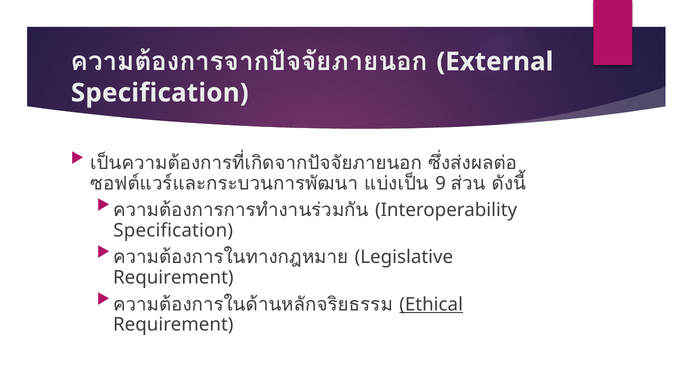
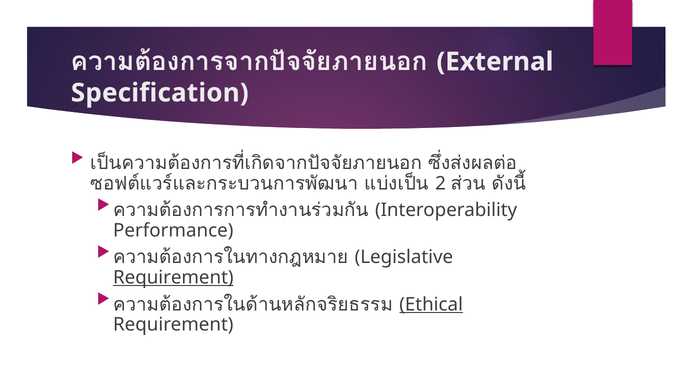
9: 9 -> 2
Specification at (173, 230): Specification -> Performance
Requirement at (173, 277) underline: none -> present
